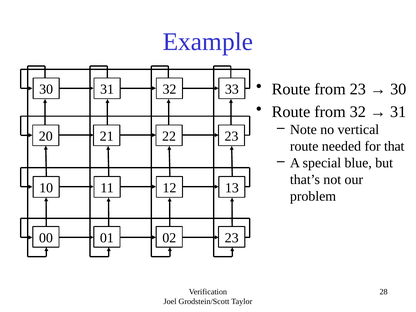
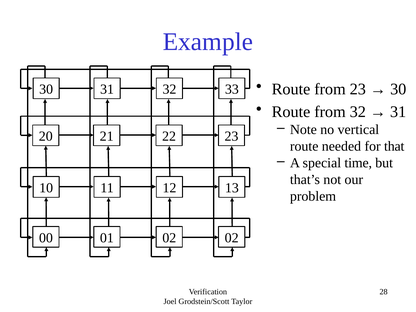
blue: blue -> time
02 23: 23 -> 02
